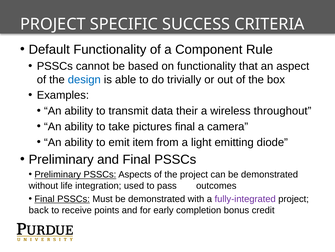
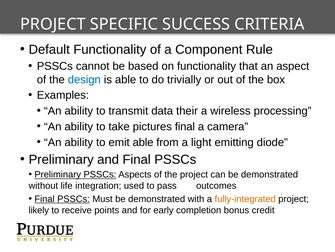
throughout: throughout -> processing
emit item: item -> able
fully-integrated colour: purple -> orange
back: back -> likely
